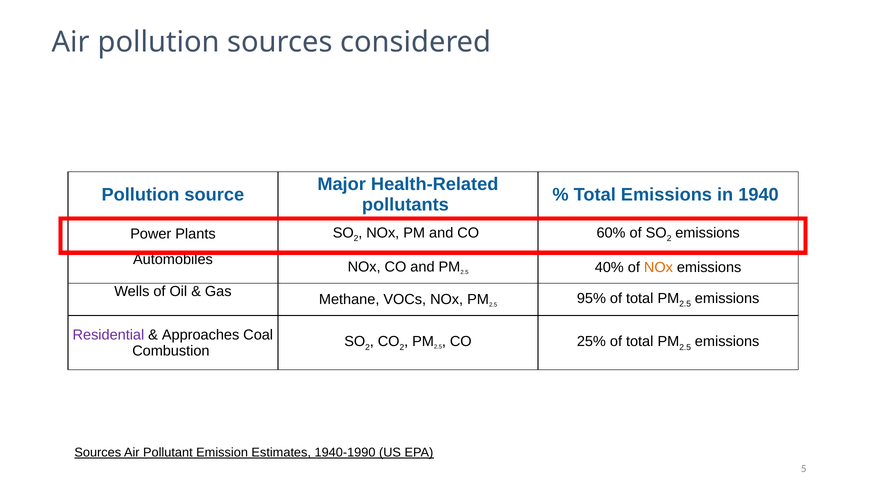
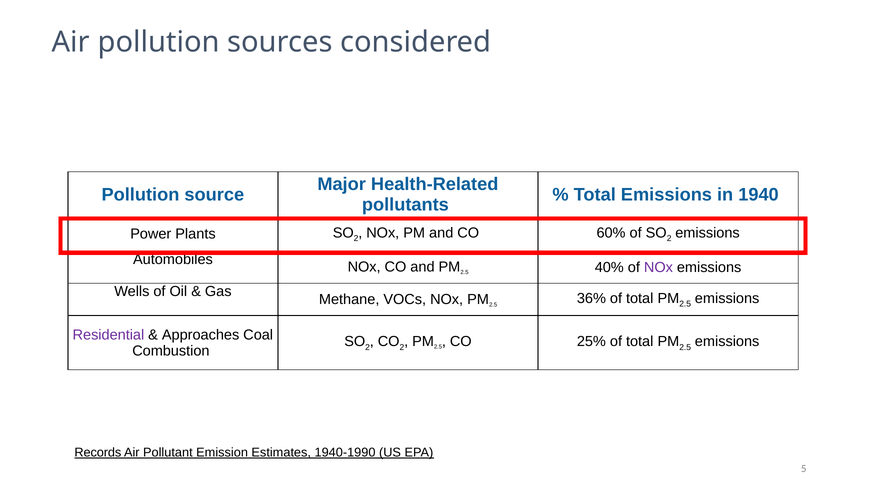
NOx at (658, 267) colour: orange -> purple
95%: 95% -> 36%
Sources at (98, 452): Sources -> Records
